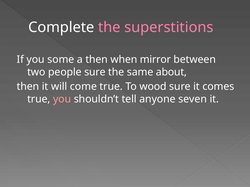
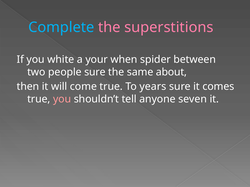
Complete colour: white -> light blue
some: some -> white
a then: then -> your
mirror: mirror -> spider
wood: wood -> years
